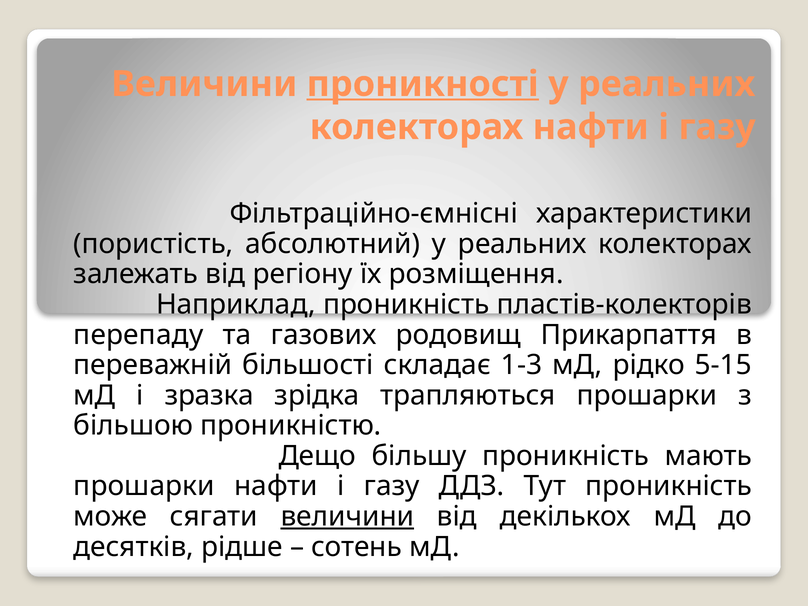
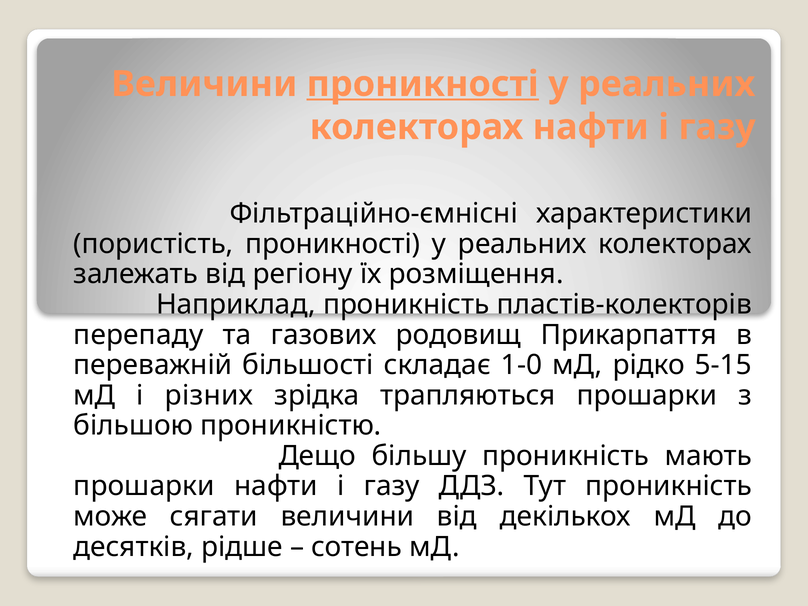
пористість абсолютний: абсолютний -> проникності
1-3: 1-3 -> 1-0
зразка: зразка -> різних
величини at (347, 516) underline: present -> none
